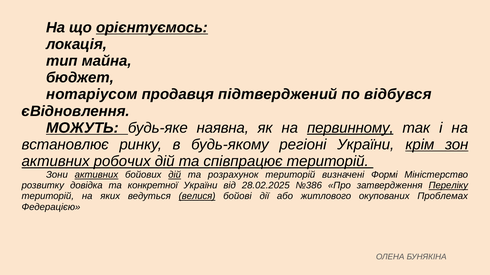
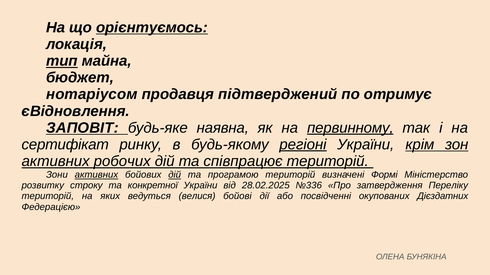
тип underline: none -> present
відбувся: відбувся -> отримує
МОЖУТЬ: МОЖУТЬ -> ЗАПОВІТ
встановлює: встановлює -> сертифікат
регіоні underline: none -> present
розрахунок: розрахунок -> програмою
довідка: довідка -> строку
№386: №386 -> №336
Переліку underline: present -> none
велися underline: present -> none
житлового: житлового -> посвідченні
Проблемах: Проблемах -> Дієздатних
